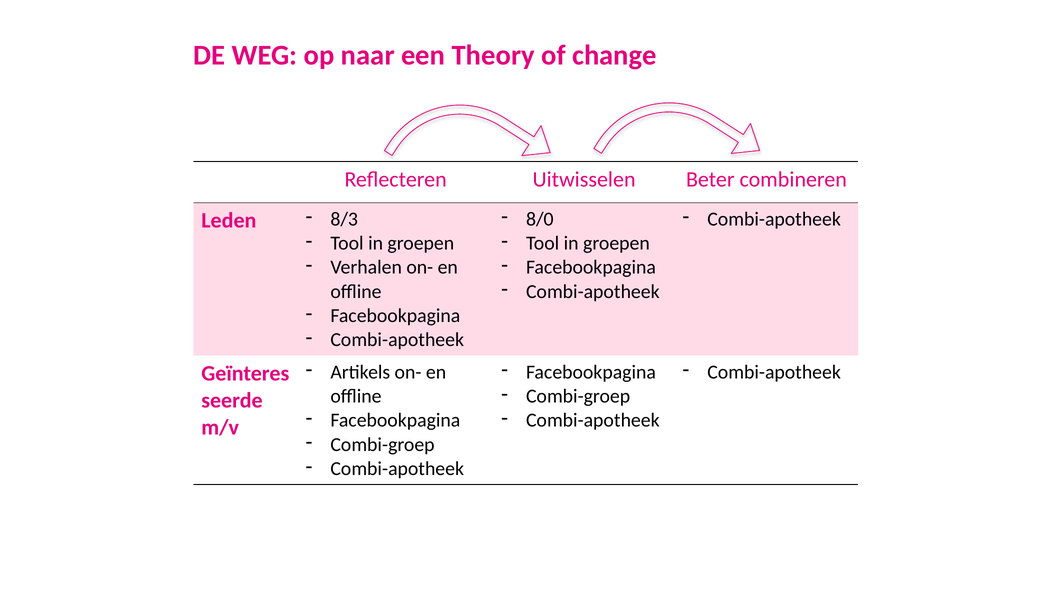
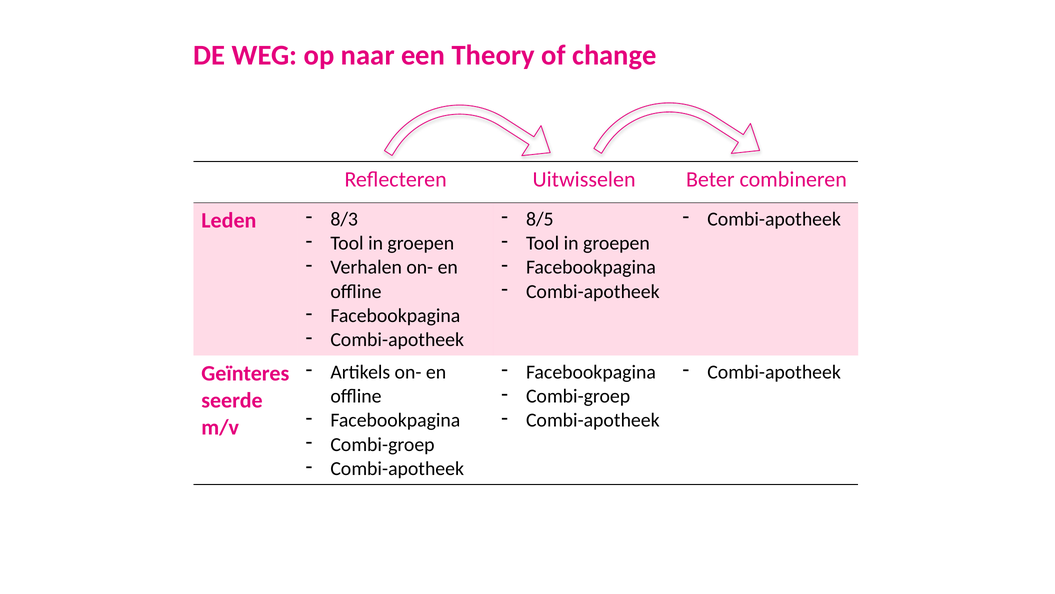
8/0: 8/0 -> 8/5
